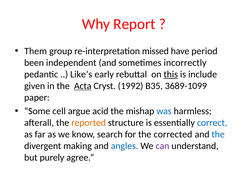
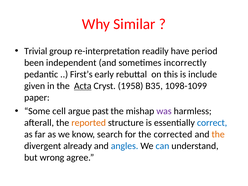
Report: Report -> Similar
Them: Them -> Trivial
missed: missed -> readily
Like’s: Like’s -> First’s
this underline: present -> none
1992: 1992 -> 1958
3689-1099: 3689-1099 -> 1098-1099
acid: acid -> past
was colour: blue -> purple
the at (218, 134) colour: blue -> orange
making: making -> already
can colour: purple -> blue
purely: purely -> wrong
